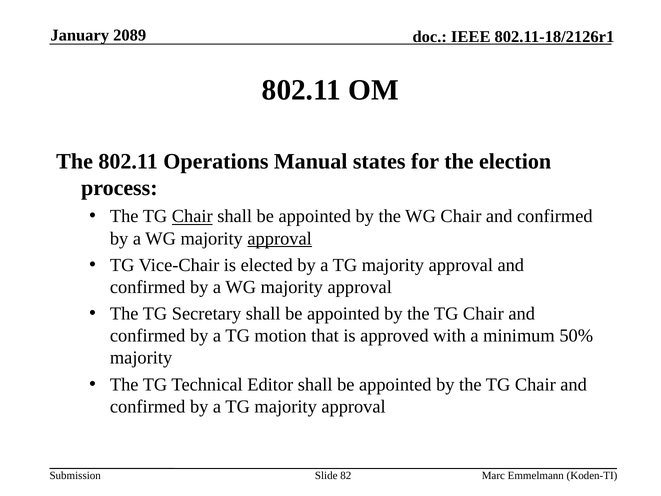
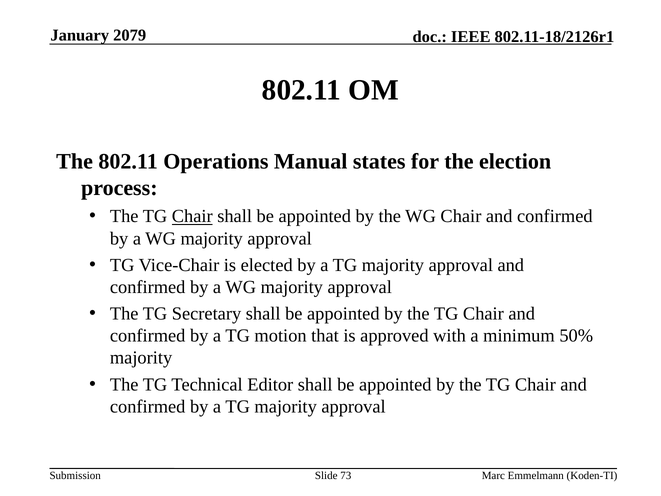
2089: 2089 -> 2079
approval at (280, 238) underline: present -> none
82: 82 -> 73
